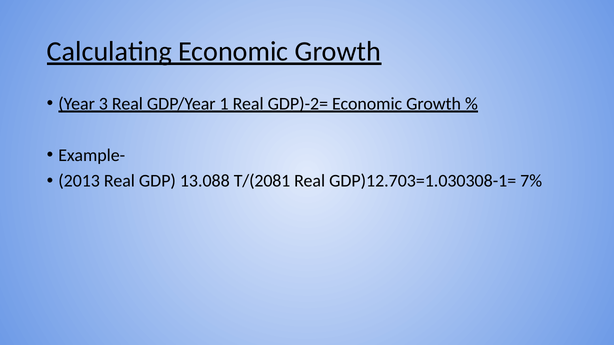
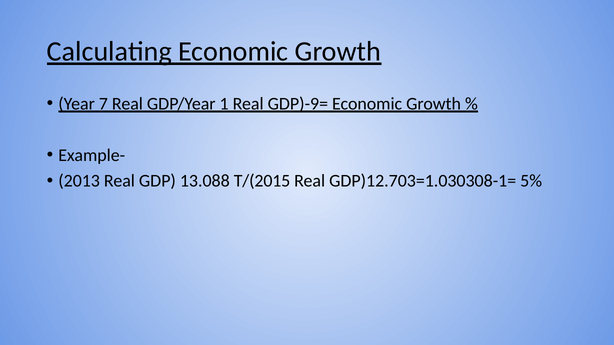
3: 3 -> 7
GDP)-2=: GDP)-2= -> GDP)-9=
T/(2081: T/(2081 -> T/(2015
7%: 7% -> 5%
